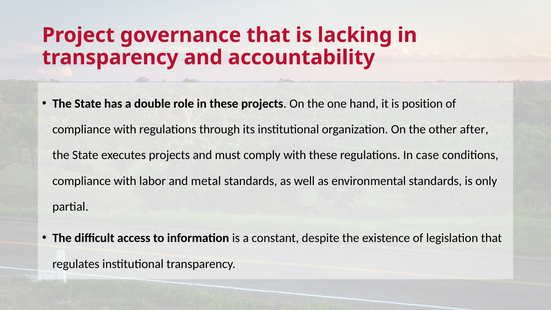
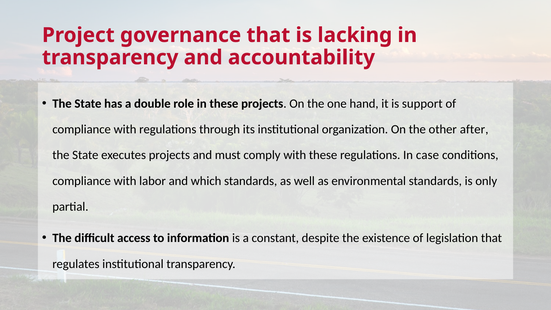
position: position -> support
metal: metal -> which
